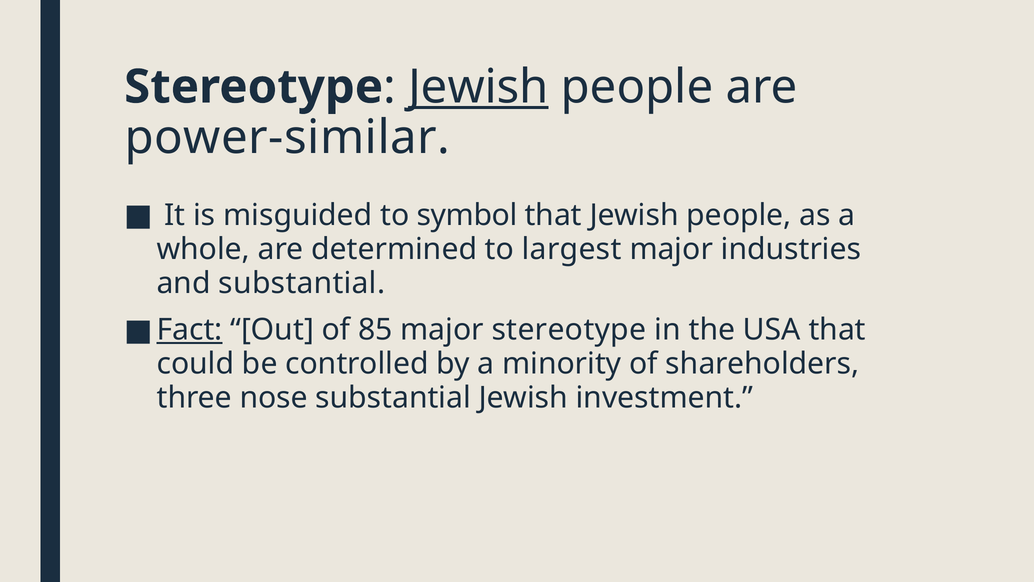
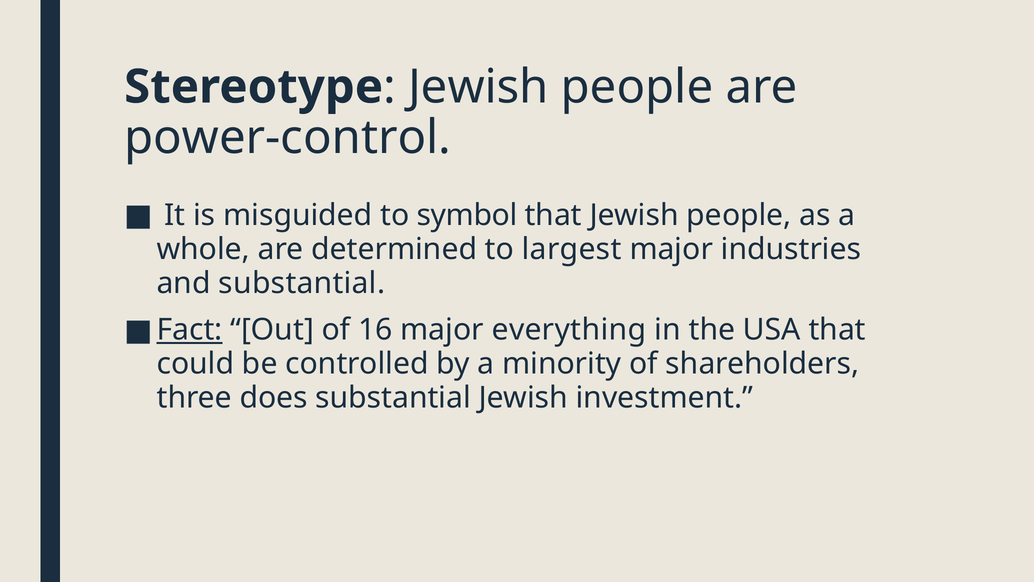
Jewish at (478, 87) underline: present -> none
power-similar: power-similar -> power-control
85: 85 -> 16
major stereotype: stereotype -> everything
nose: nose -> does
